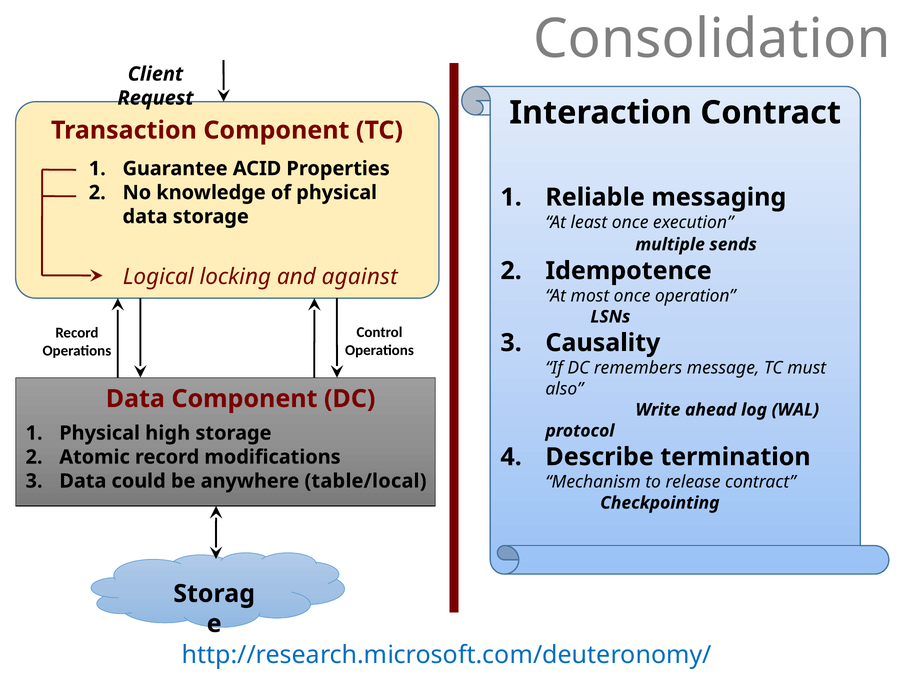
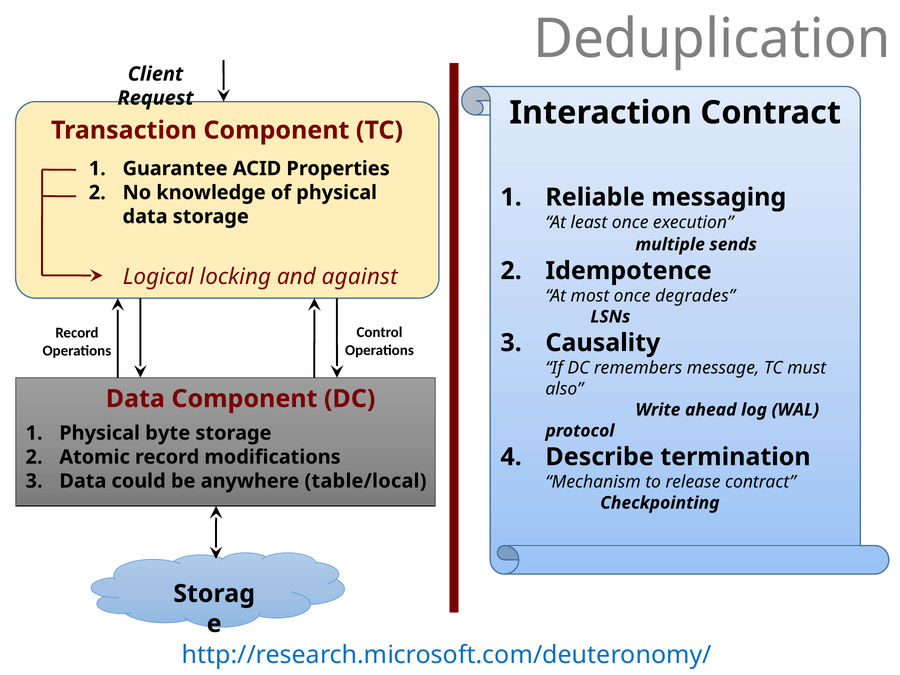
Consolidation: Consolidation -> Deduplication
operation: operation -> degrades
high: high -> byte
